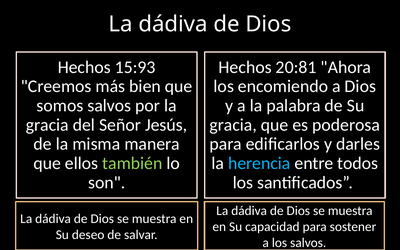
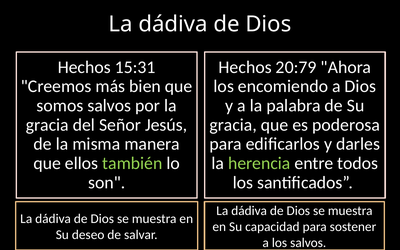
15:93: 15:93 -> 15:31
20:81: 20:81 -> 20:79
herencia colour: light blue -> light green
